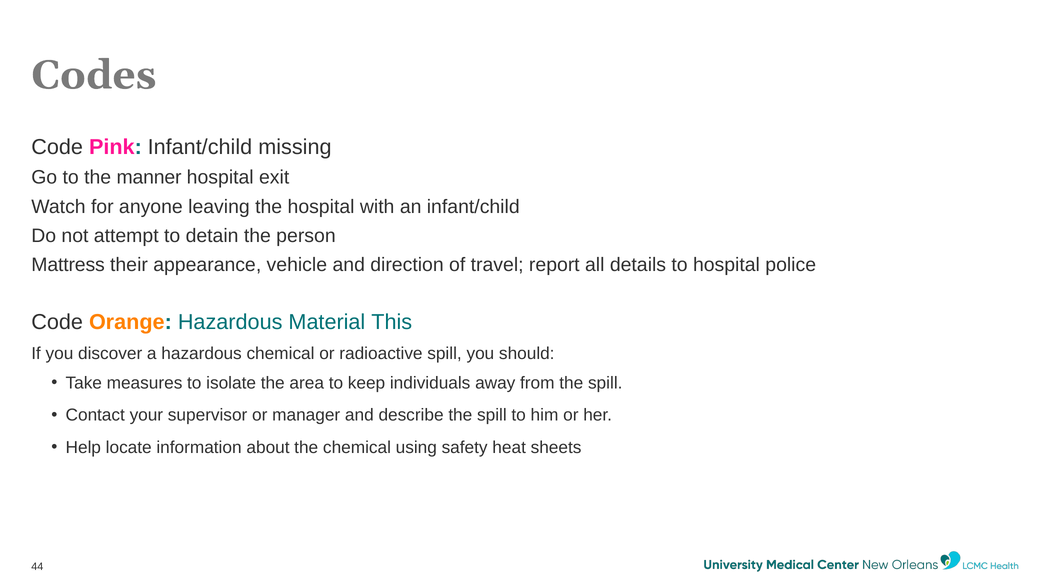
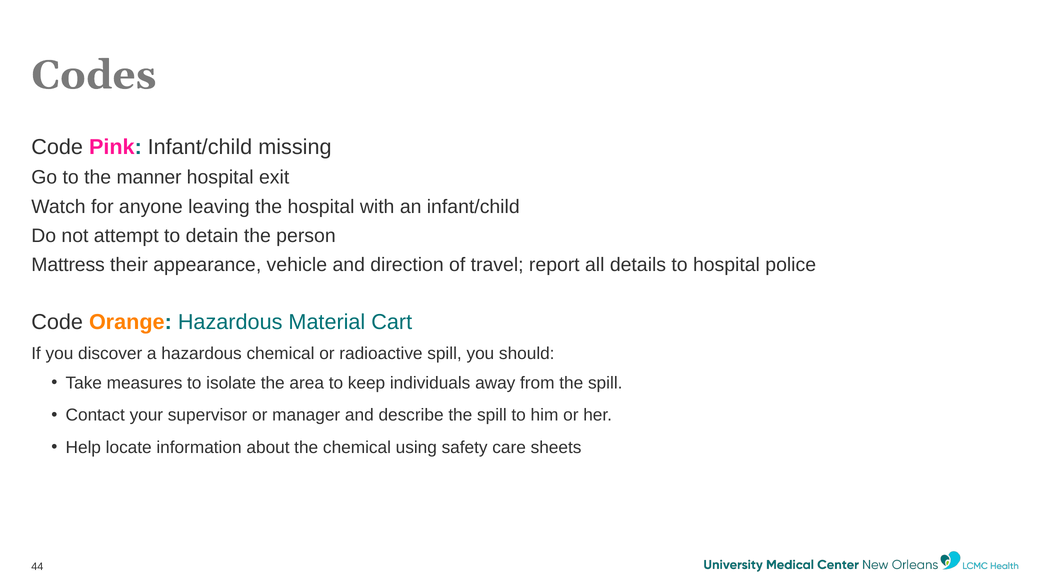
This: This -> Cart
heat: heat -> care
